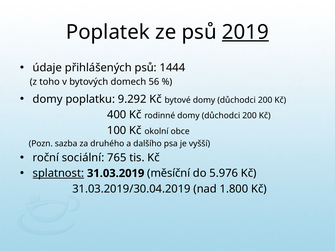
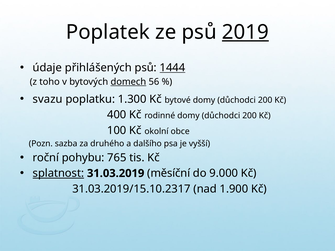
1444 underline: none -> present
domech underline: none -> present
domy at (48, 99): domy -> svazu
9.292: 9.292 -> 1.300
sociální: sociální -> pohybu
5.976: 5.976 -> 9.000
31.03.2019/30.04.2019: 31.03.2019/30.04.2019 -> 31.03.2019/15.10.2317
1.800: 1.800 -> 1.900
